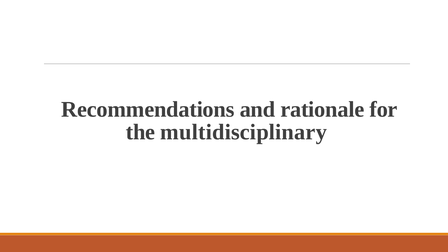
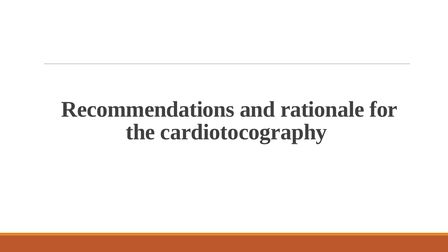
multidisciplinary: multidisciplinary -> cardiotocography
